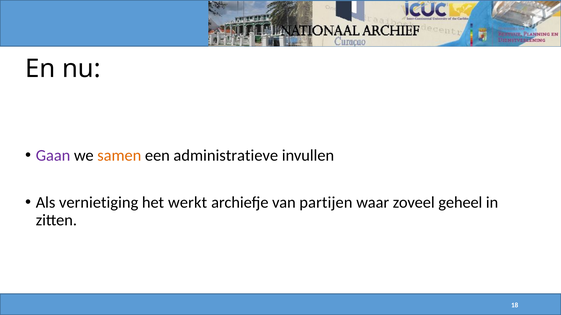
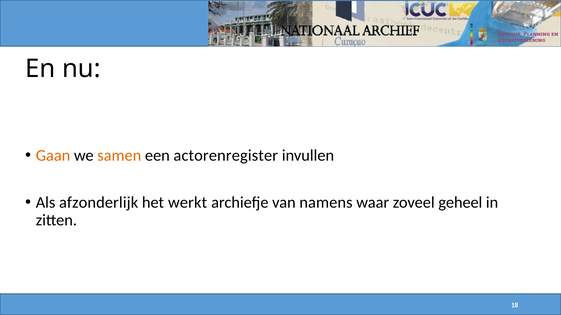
Gaan colour: purple -> orange
administratieve: administratieve -> actorenregister
vernietiging: vernietiging -> afzonderlijk
partijen: partijen -> namens
